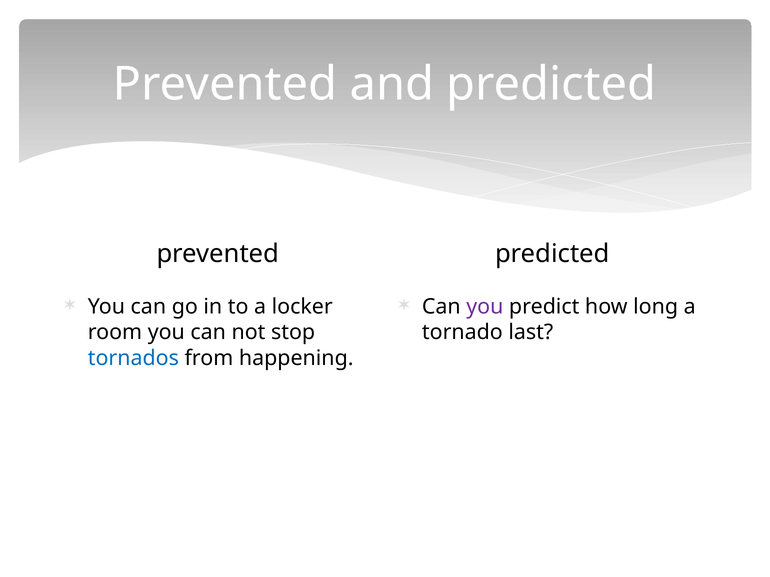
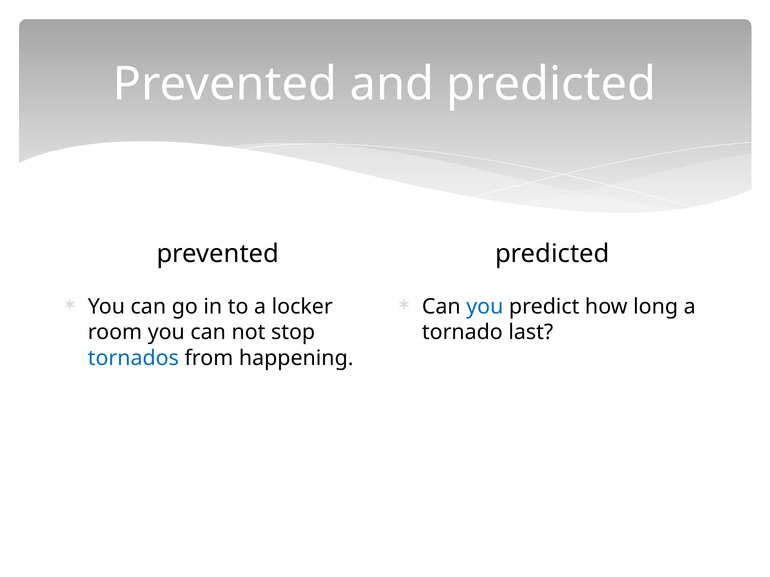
you at (485, 307) colour: purple -> blue
